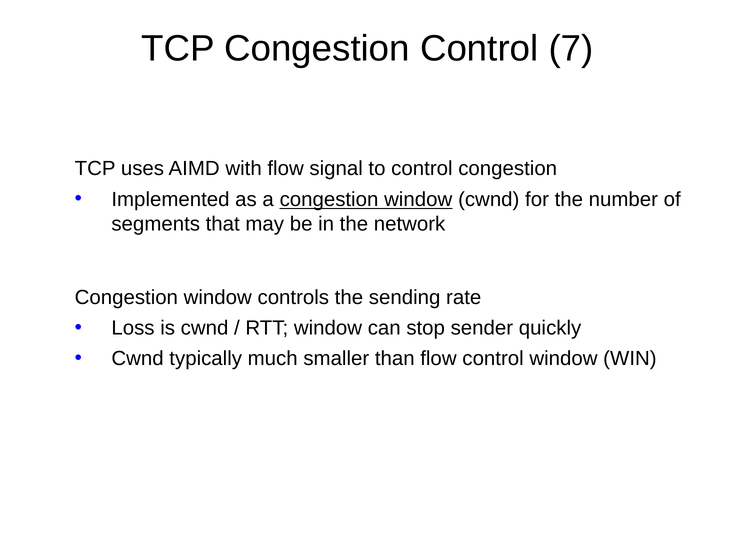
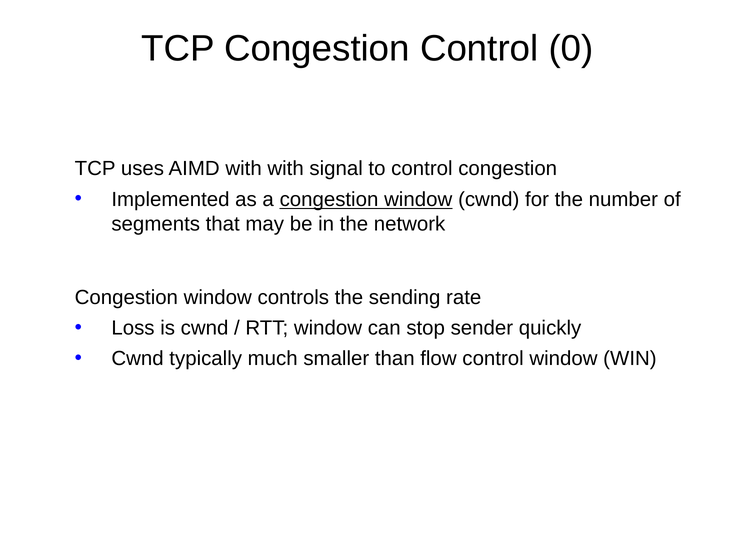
7: 7 -> 0
with flow: flow -> with
